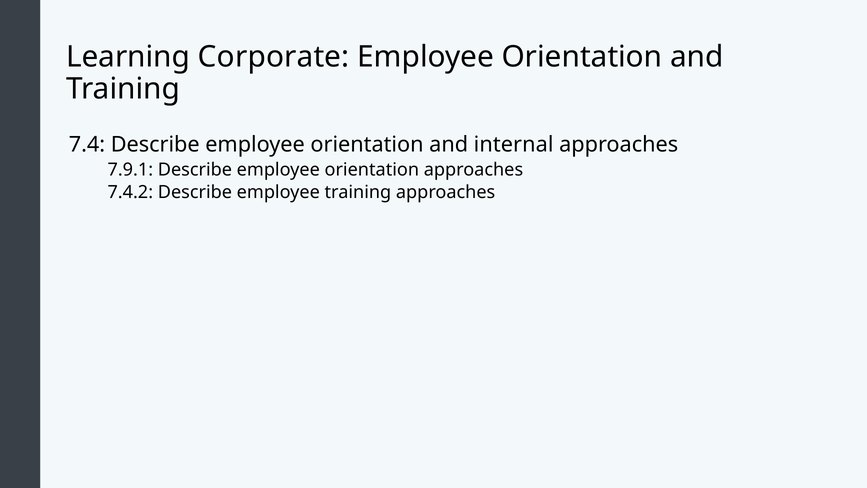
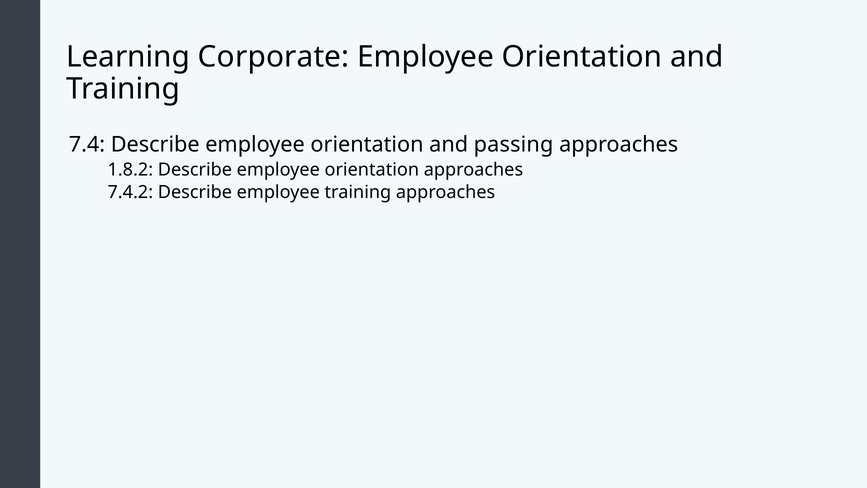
internal: internal -> passing
7.9.1: 7.9.1 -> 1.8.2
